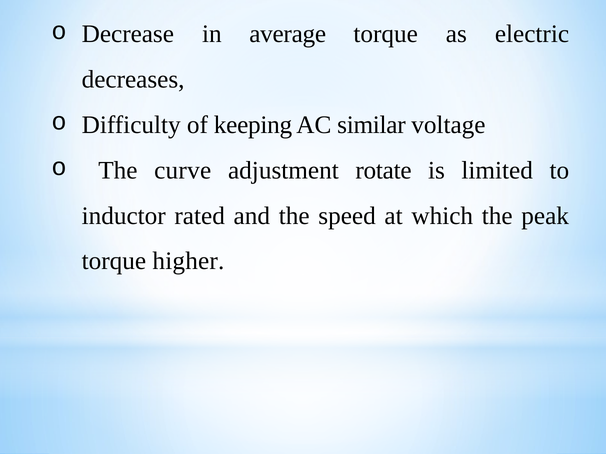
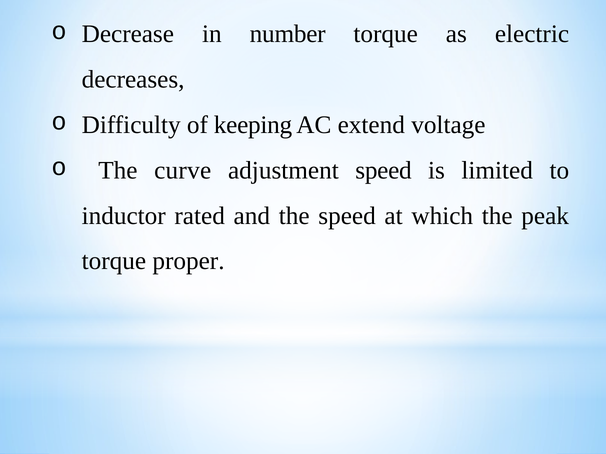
average: average -> number
similar: similar -> extend
adjustment rotate: rotate -> speed
higher: higher -> proper
